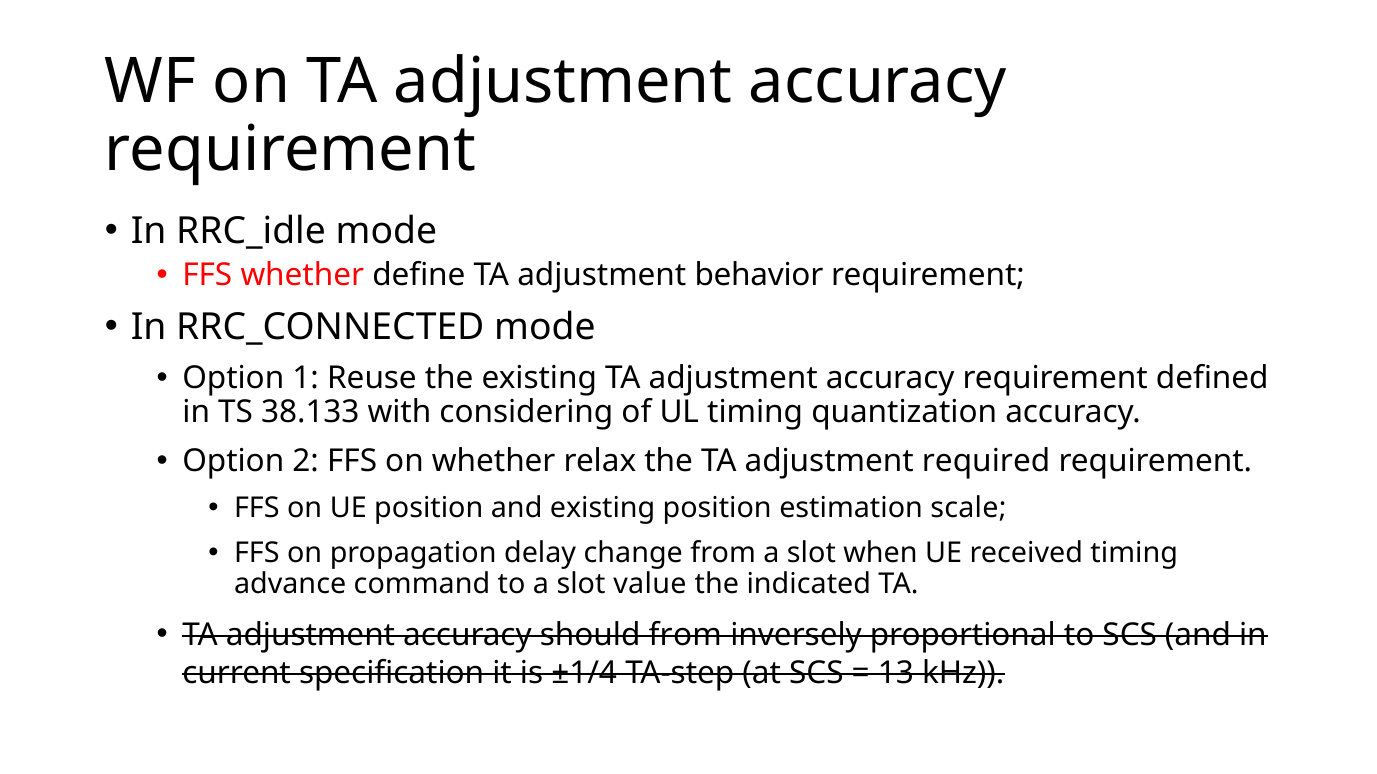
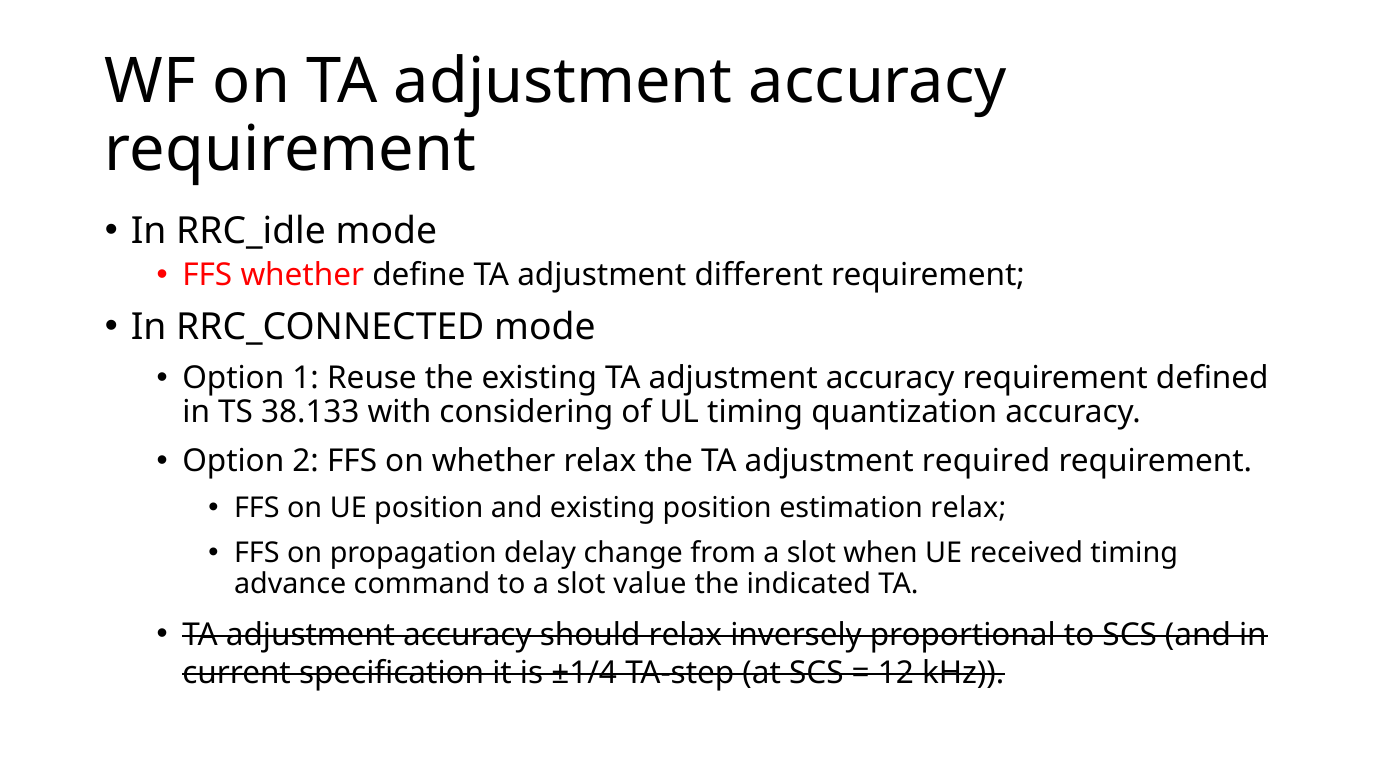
behavior: behavior -> different
estimation scale: scale -> relax
should from: from -> relax
13: 13 -> 12
